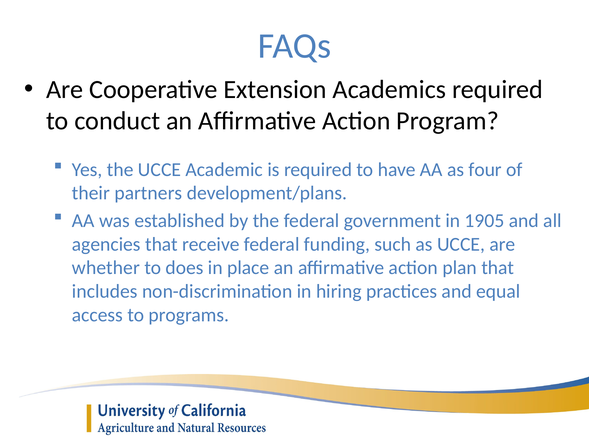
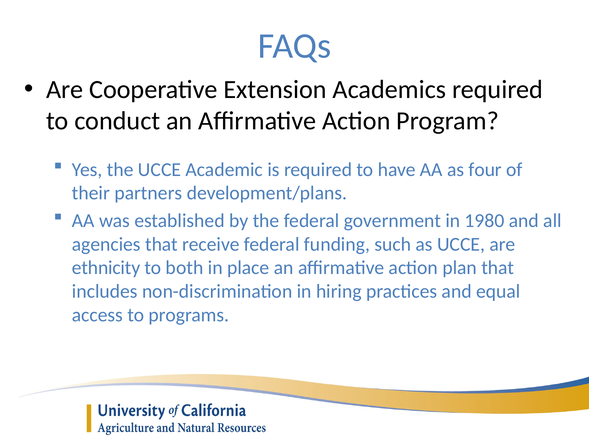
1905: 1905 -> 1980
whether: whether -> ethnicity
does: does -> both
